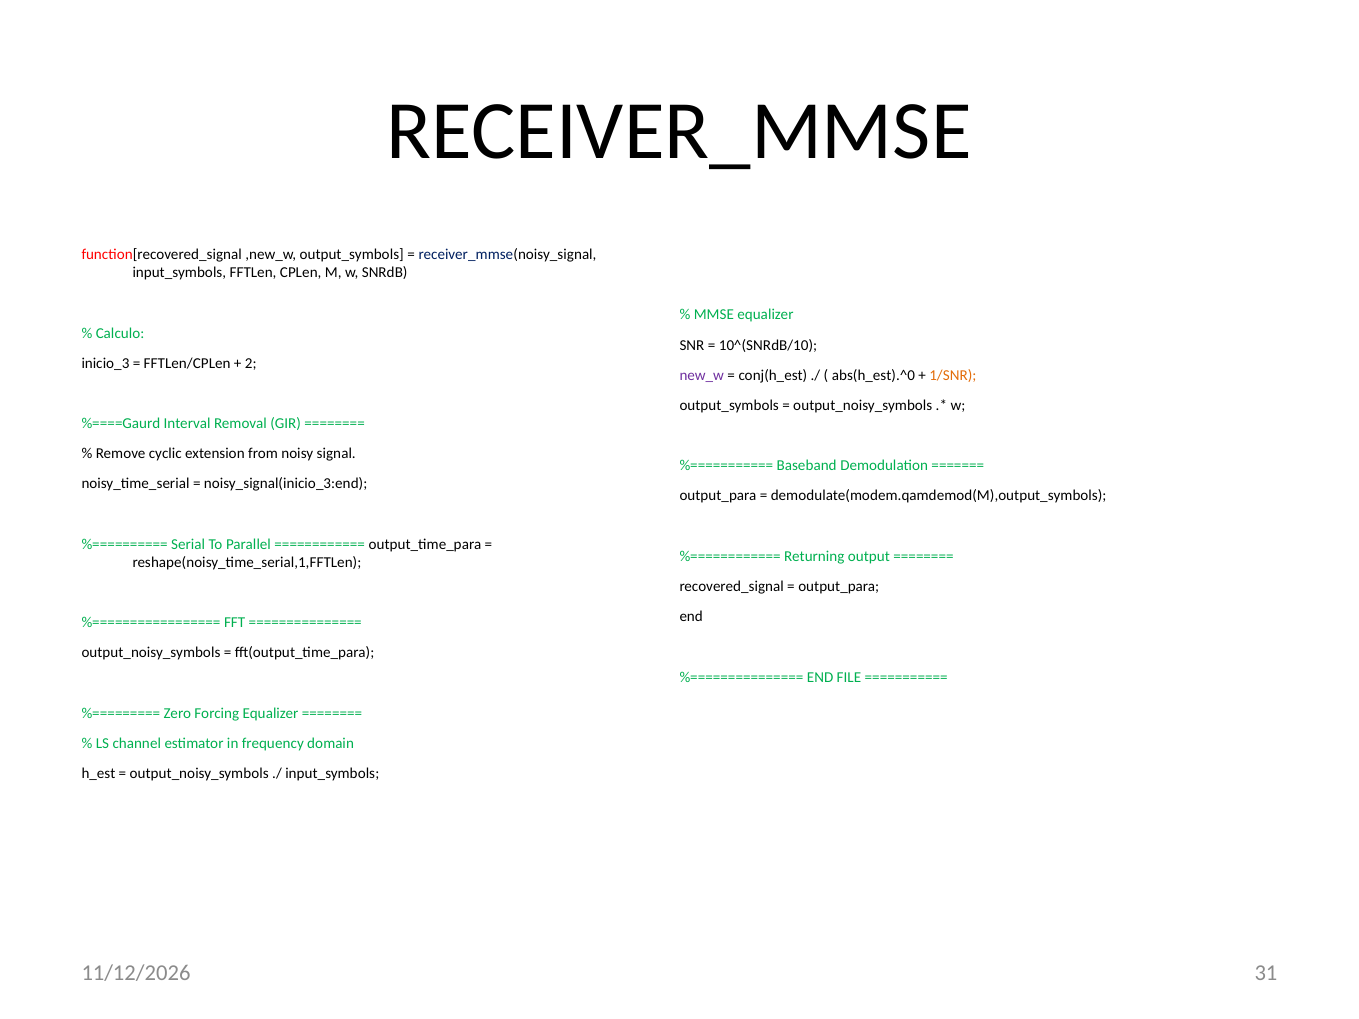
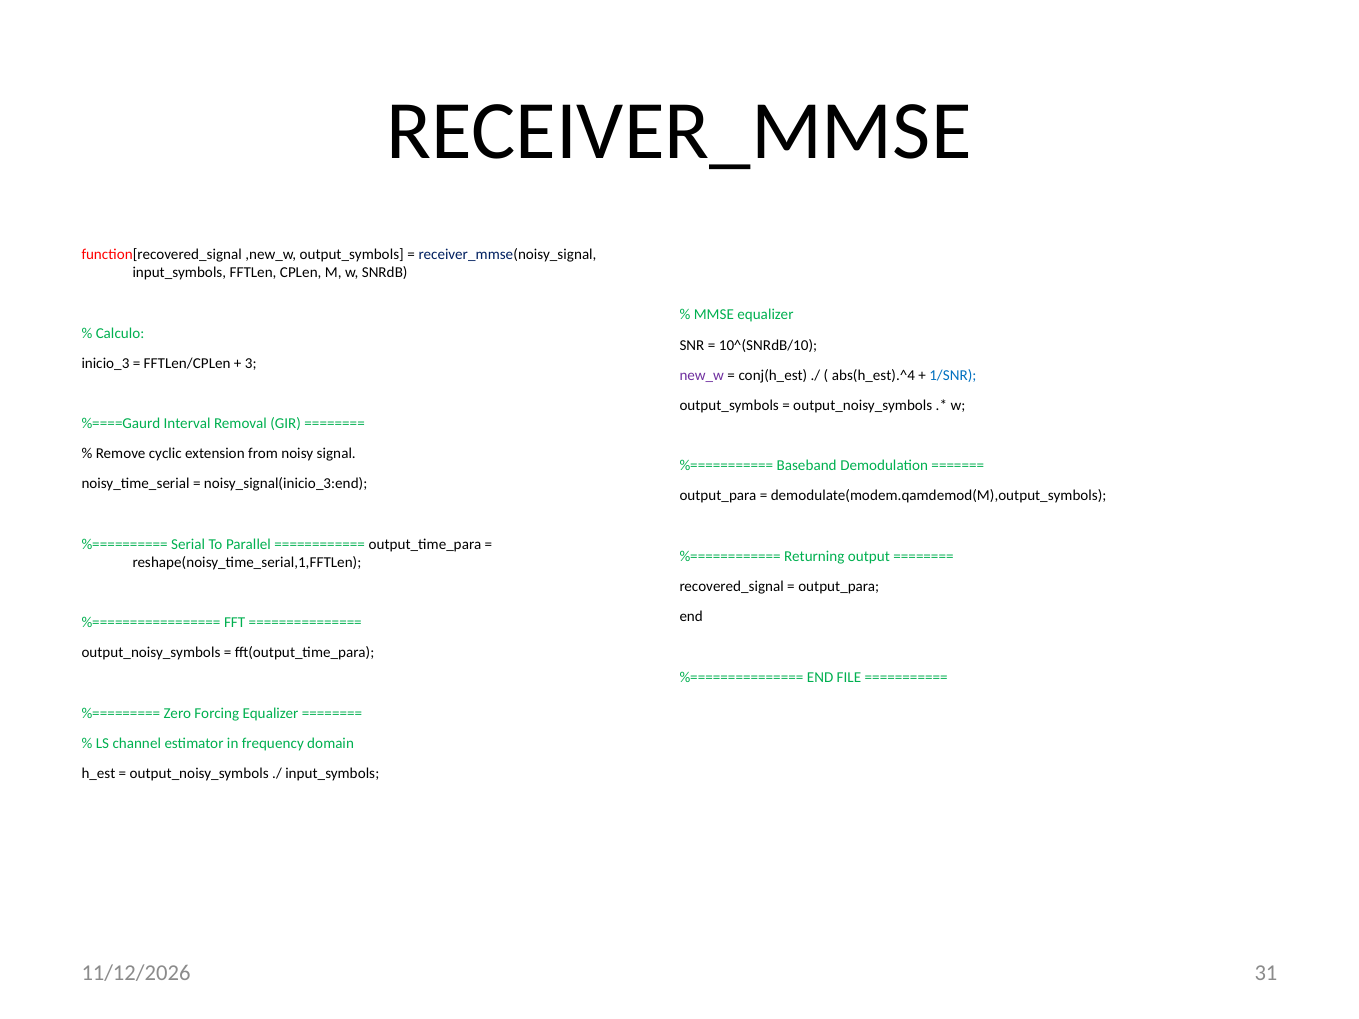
2: 2 -> 3
abs(h_est).^0: abs(h_est).^0 -> abs(h_est).^4
1/SNR colour: orange -> blue
